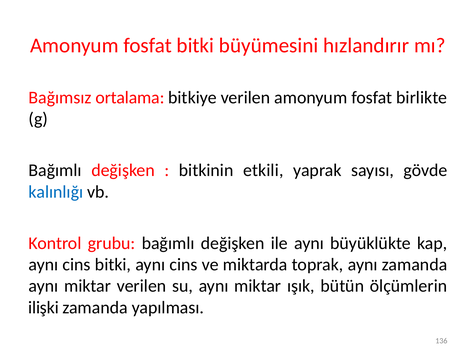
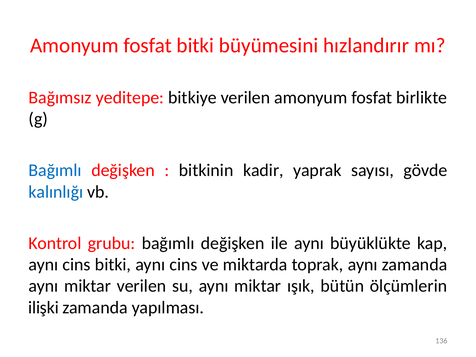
ortalama: ortalama -> yeditepe
Bağımlı at (55, 170) colour: black -> blue
etkili: etkili -> kadir
